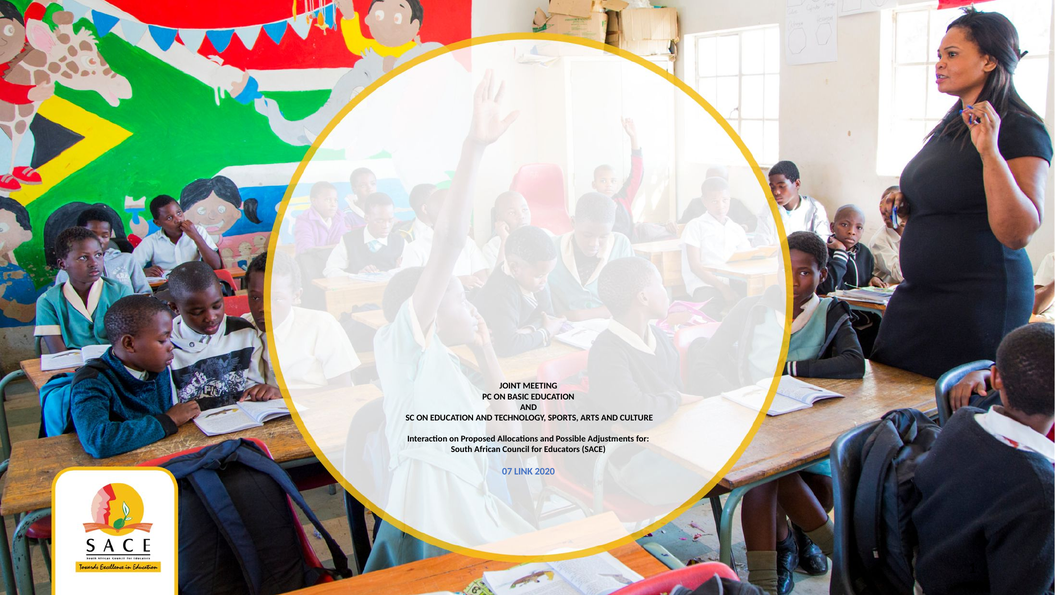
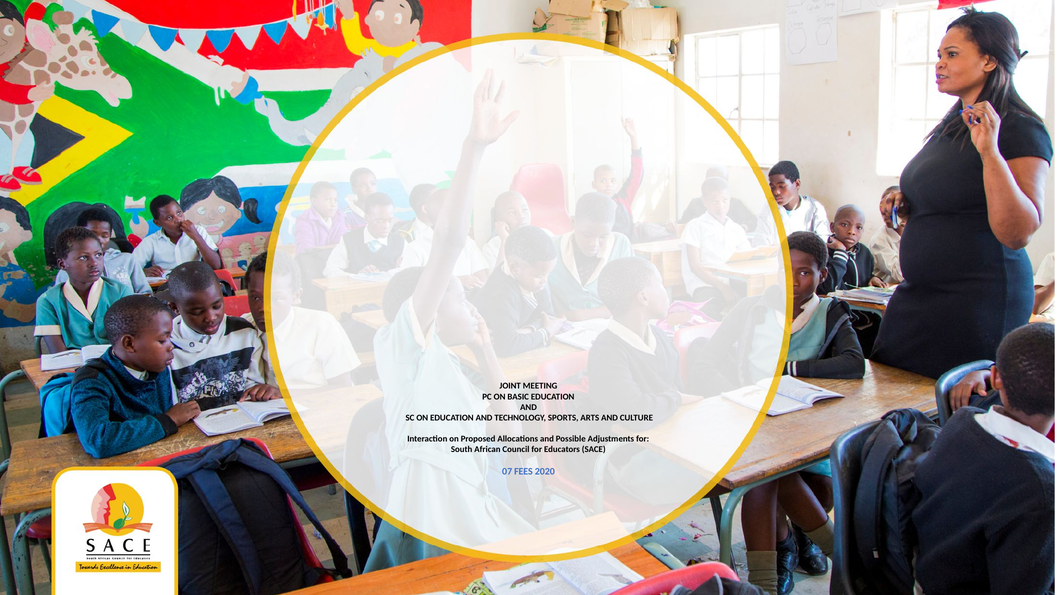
LINK: LINK -> FEES
